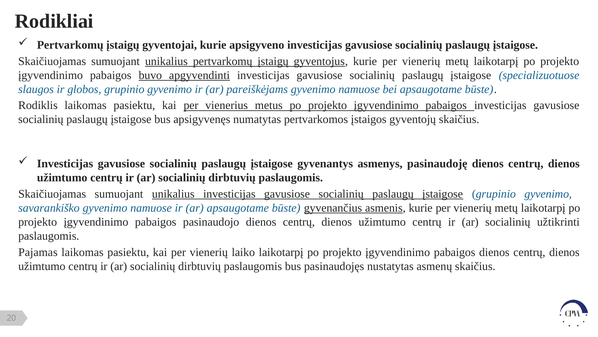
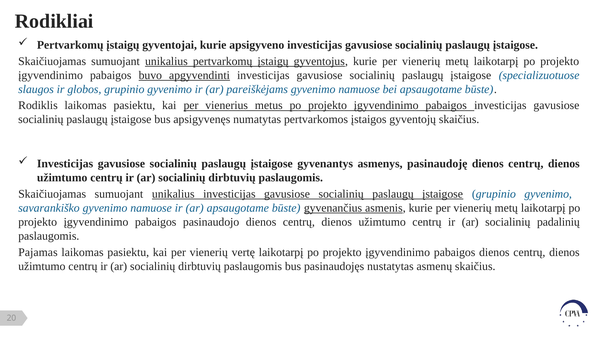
užtikrinti: užtikrinti -> padalinių
laiko: laiko -> vertę
